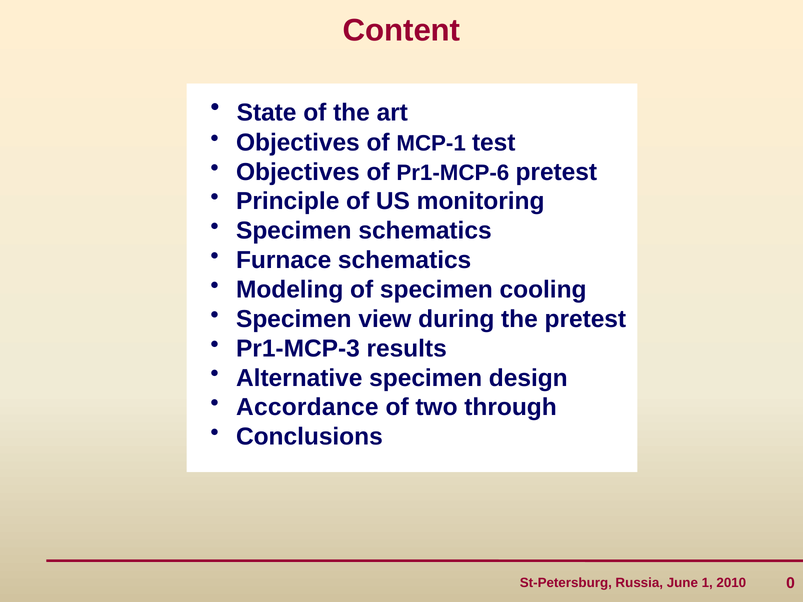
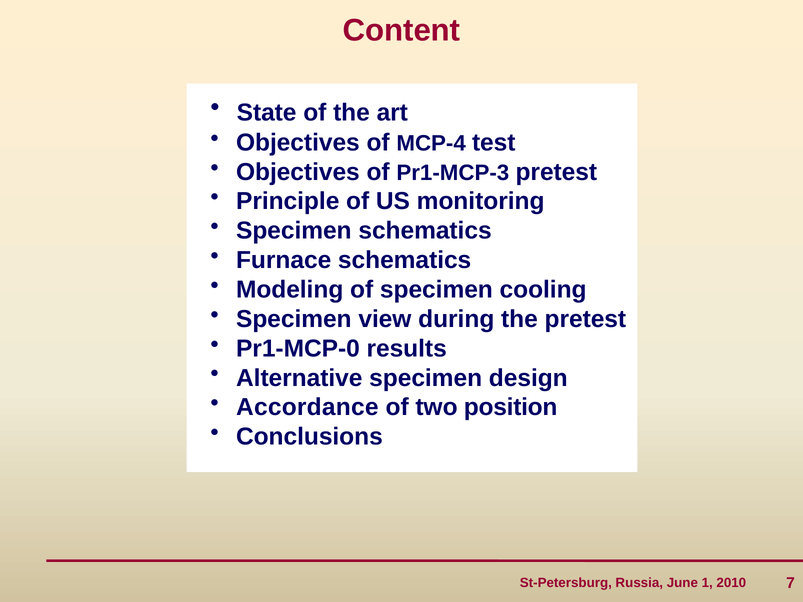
MCP-1: MCP-1 -> MCP-4
Pr1-MCP-6: Pr1-MCP-6 -> Pr1-MCP-3
Pr1-MCP-3: Pr1-MCP-3 -> Pr1-MCP-0
through: through -> position
0: 0 -> 7
